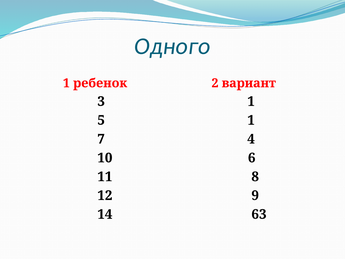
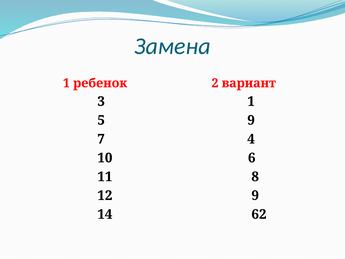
Одного: Одного -> Замена
5 1: 1 -> 9
63: 63 -> 62
